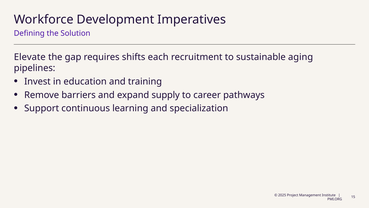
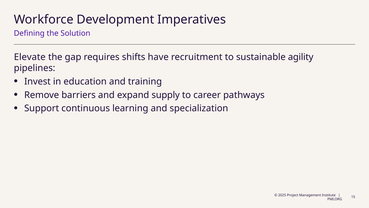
each: each -> have
aging: aging -> agility
